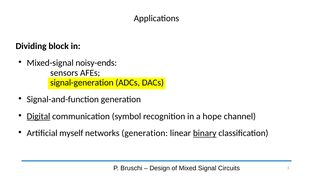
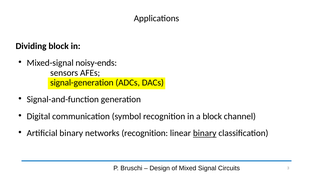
Digital underline: present -> none
a hope: hope -> block
Artificial myself: myself -> binary
networks generation: generation -> recognition
